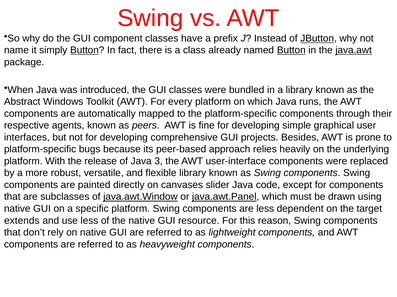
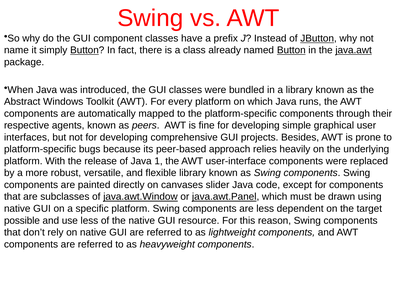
3: 3 -> 1
extends: extends -> possible
